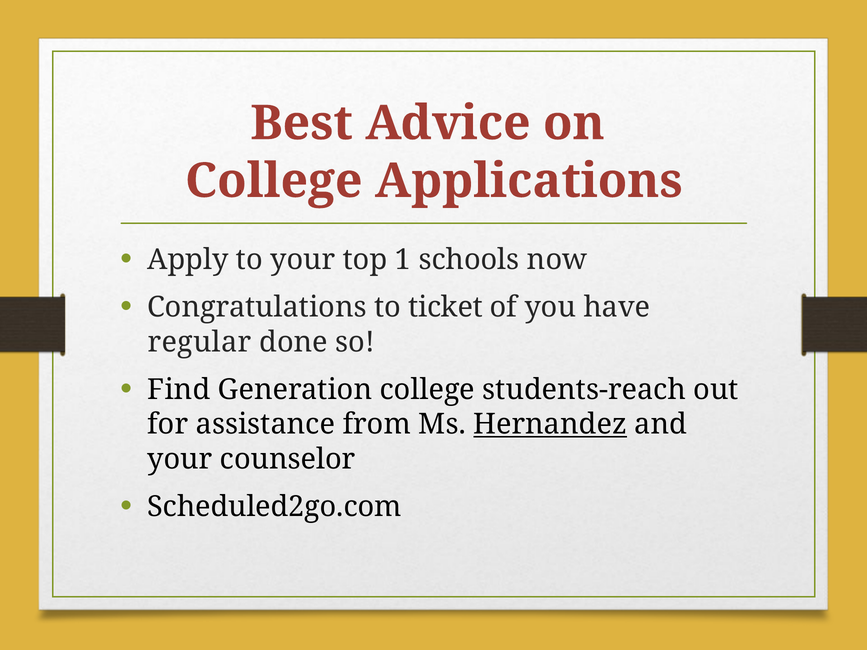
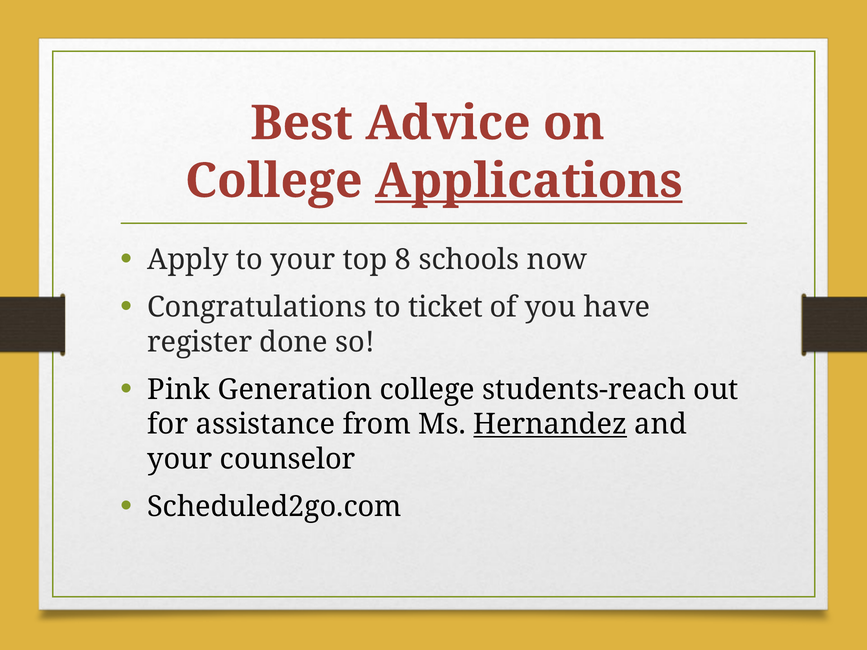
Applications underline: none -> present
1: 1 -> 8
regular: regular -> register
Find: Find -> Pink
